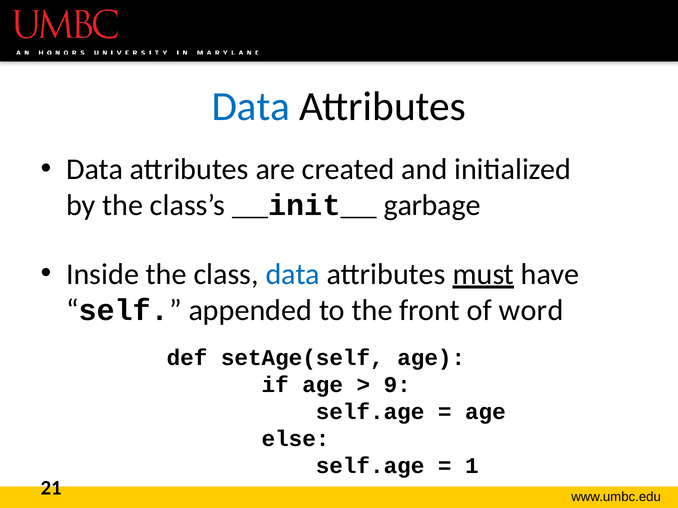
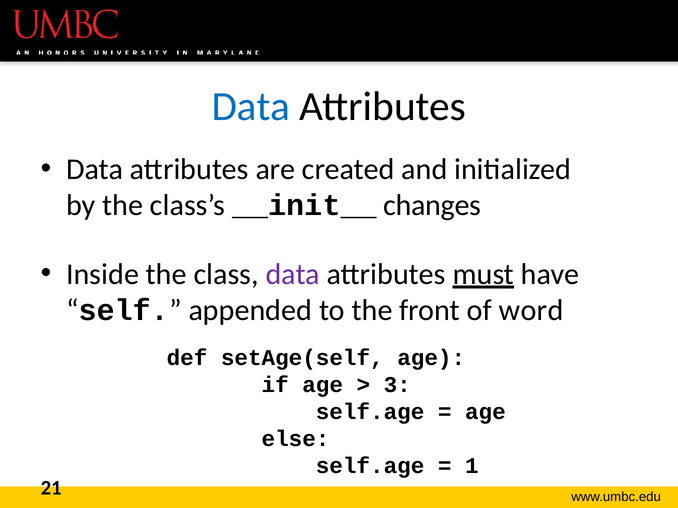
garbage: garbage -> changes
data at (293, 274) colour: blue -> purple
9: 9 -> 3
